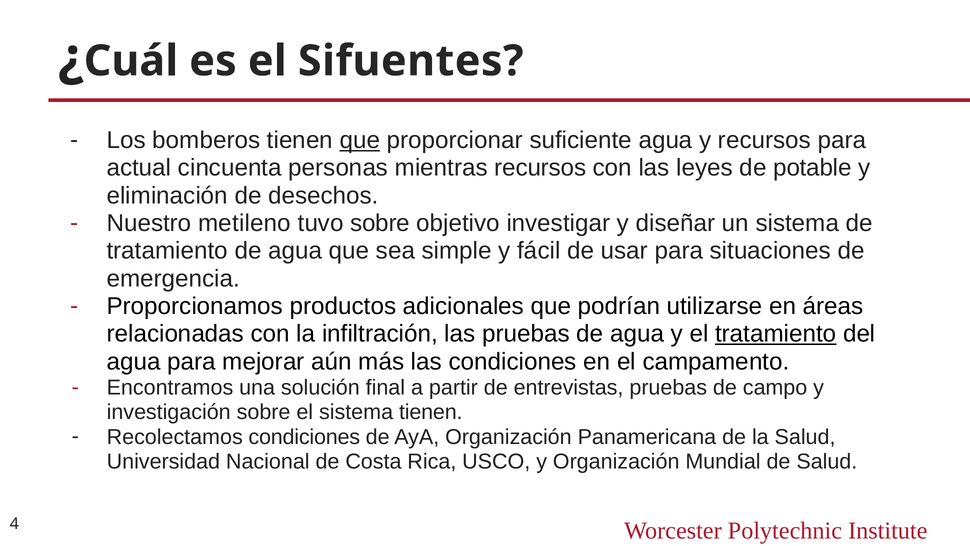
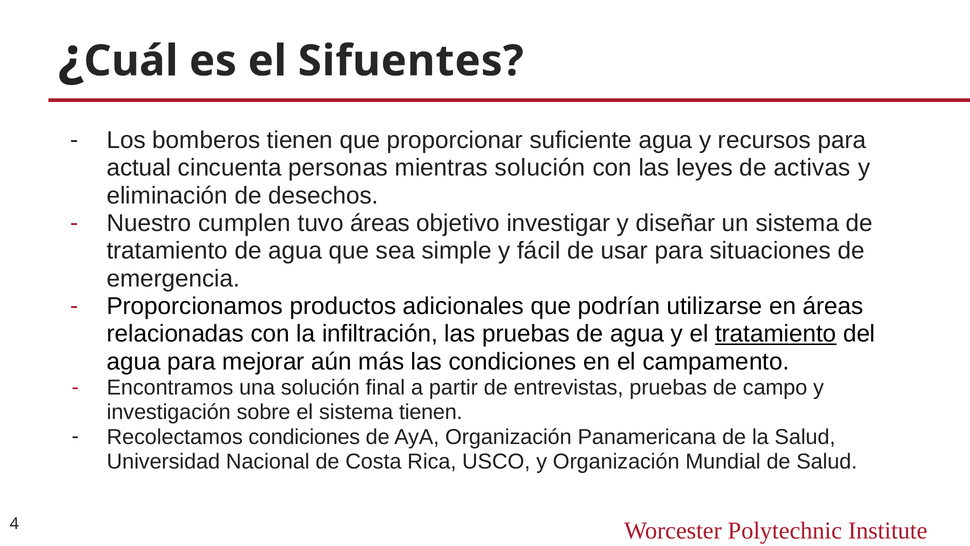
que at (360, 140) underline: present -> none
mientras recursos: recursos -> solución
potable: potable -> activas
metileno: metileno -> cumplen
tuvo sobre: sobre -> áreas
